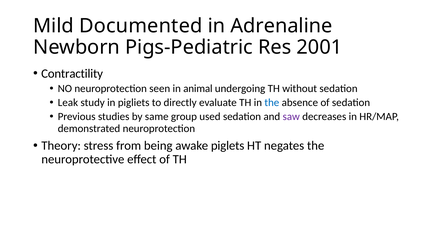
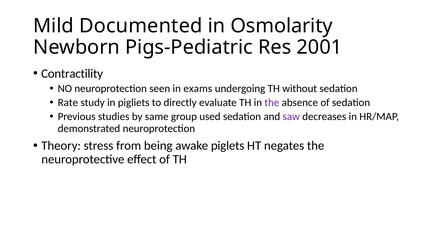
Adrenaline: Adrenaline -> Osmolarity
animal: animal -> exams
Leak: Leak -> Rate
the at (272, 103) colour: blue -> purple
